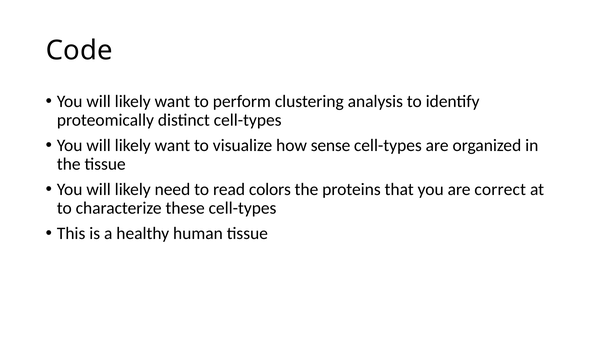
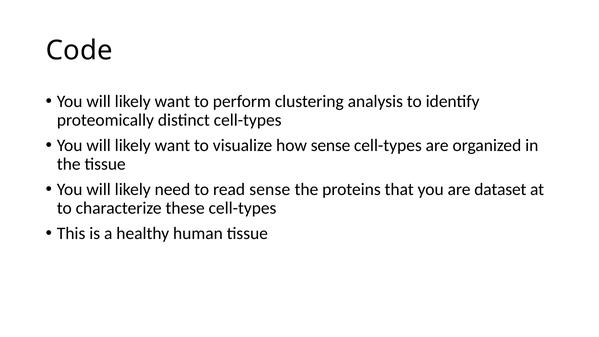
read colors: colors -> sense
correct: correct -> dataset
